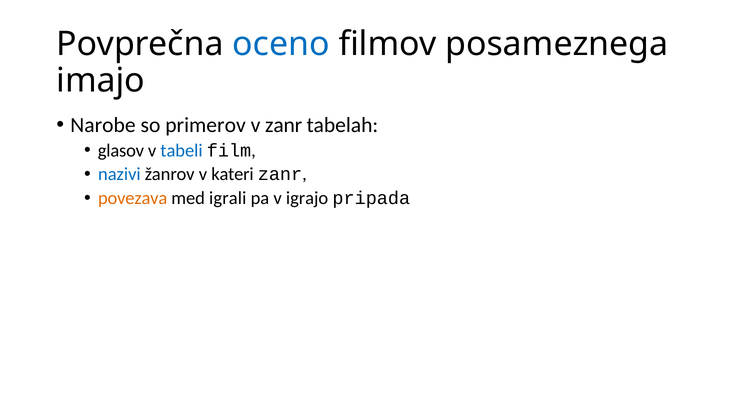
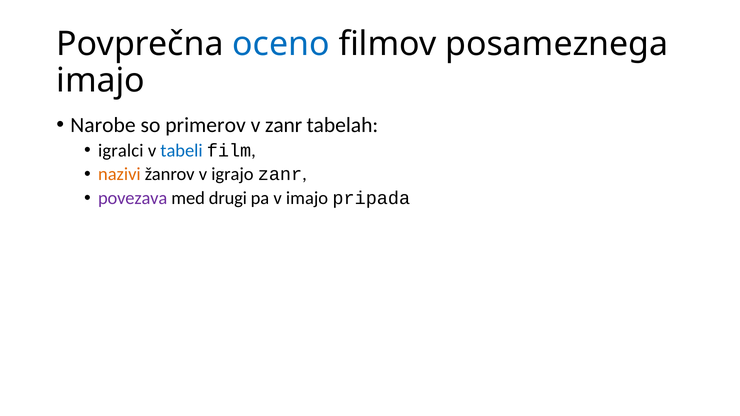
glasov: glasov -> igralci
nazivi colour: blue -> orange
kateri: kateri -> igrajo
povezava colour: orange -> purple
igrali: igrali -> drugi
v igrajo: igrajo -> imajo
